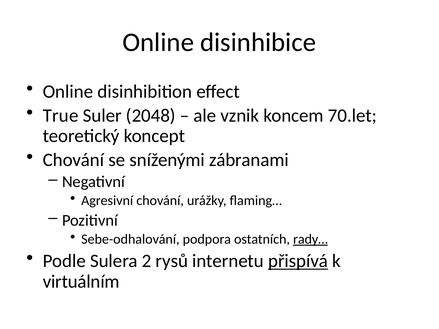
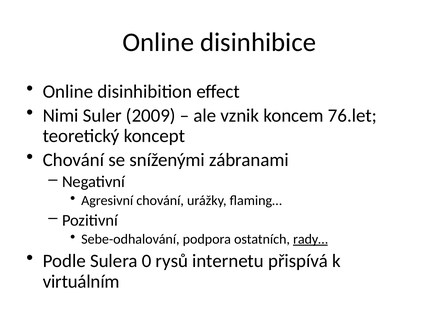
True: True -> Nimi
2048: 2048 -> 2009
70.let: 70.let -> 76.let
2: 2 -> 0
přispívá underline: present -> none
